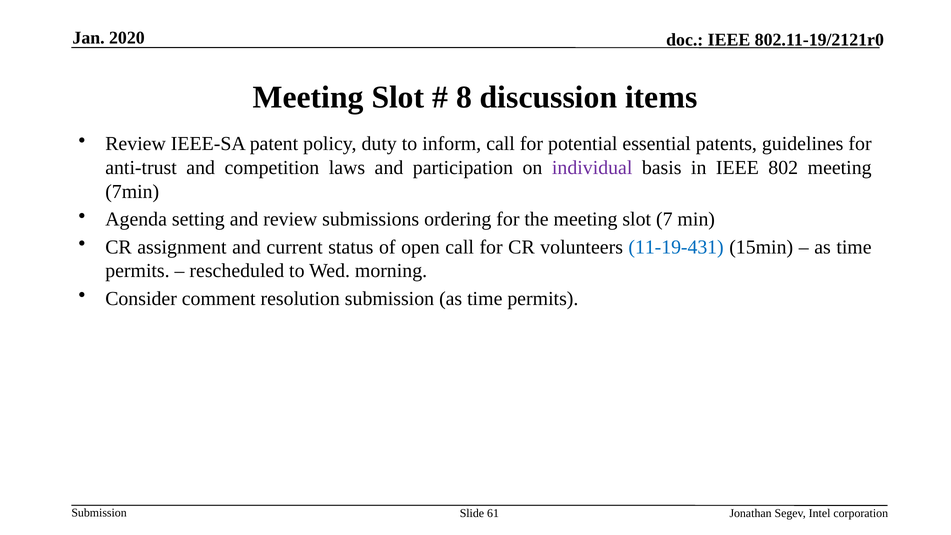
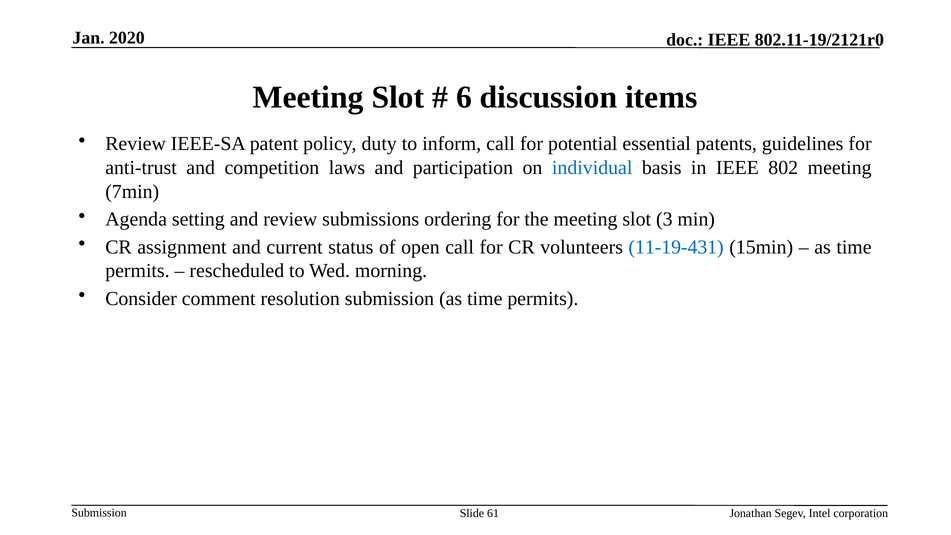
8: 8 -> 6
individual colour: purple -> blue
7: 7 -> 3
